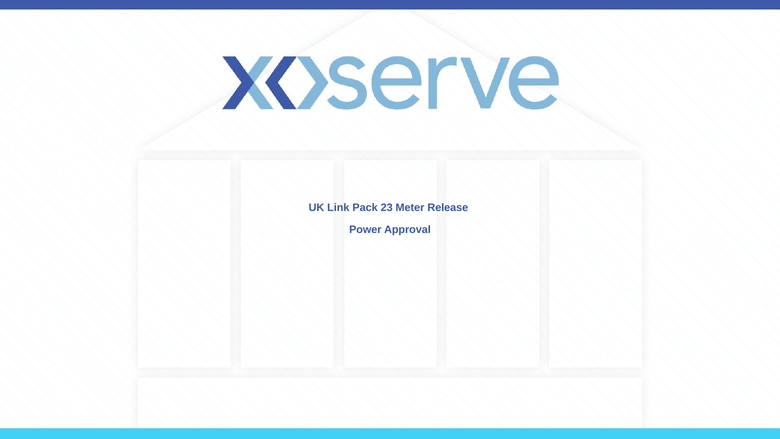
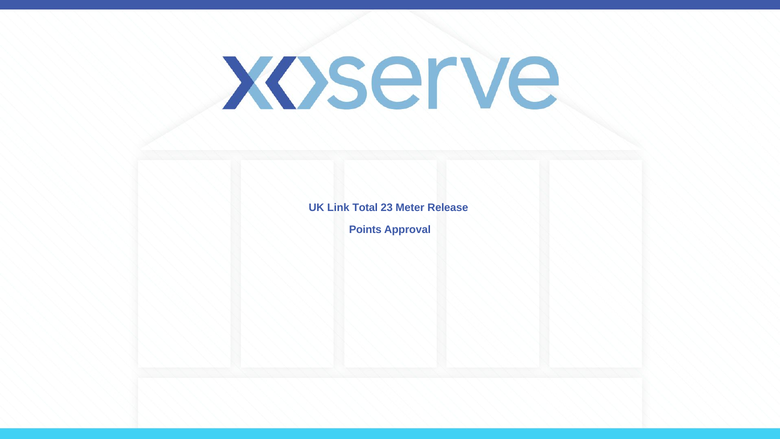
Pack: Pack -> Total
Power: Power -> Points
